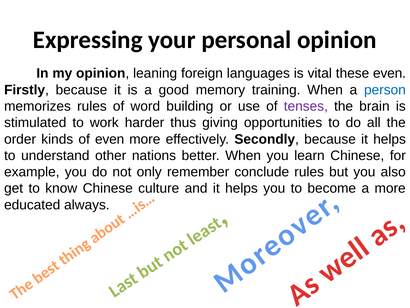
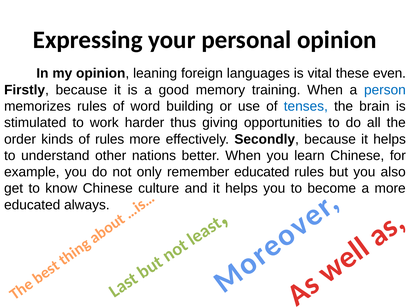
tenses colour: purple -> blue
of even: even -> rules
remember conclude: conclude -> educated
